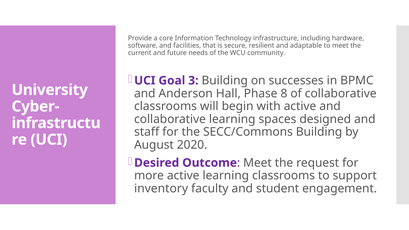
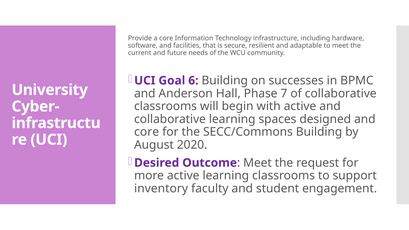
3: 3 -> 6
8: 8 -> 7
staff at (147, 132): staff -> core
